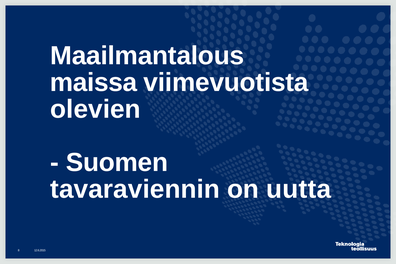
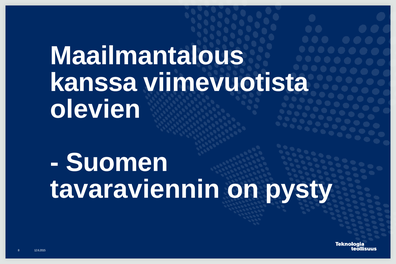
maissa: maissa -> kanssa
uutta: uutta -> pysty
